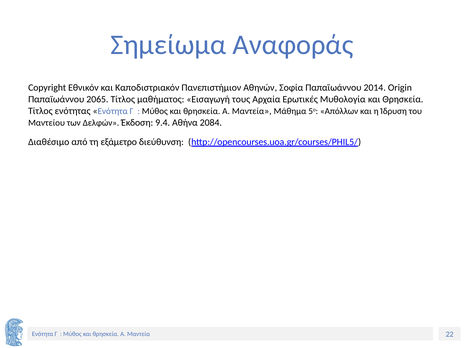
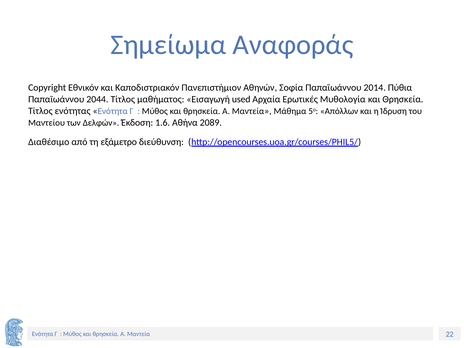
Origin: Origin -> Πύθια
2065: 2065 -> 2044
τους: τους -> used
9.4: 9.4 -> 1.6
2084: 2084 -> 2089
